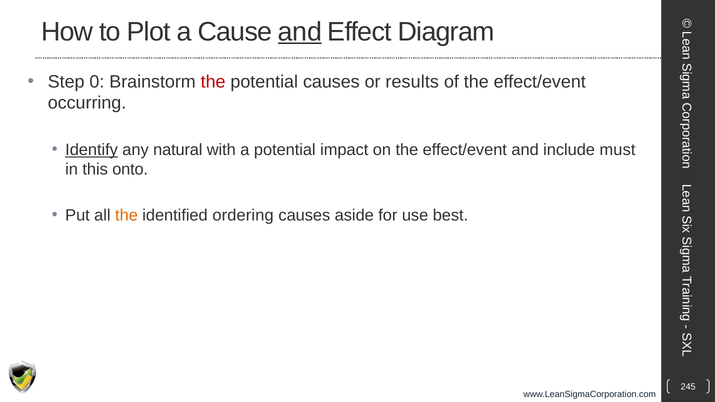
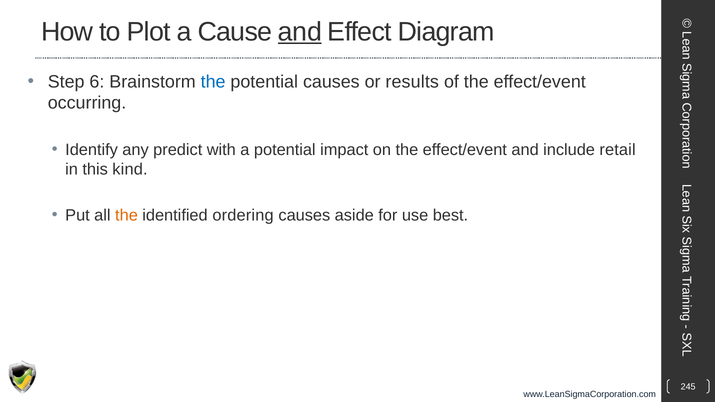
0: 0 -> 6
the at (213, 82) colour: red -> blue
Identify underline: present -> none
natural: natural -> predict
must: must -> retail
onto: onto -> kind
